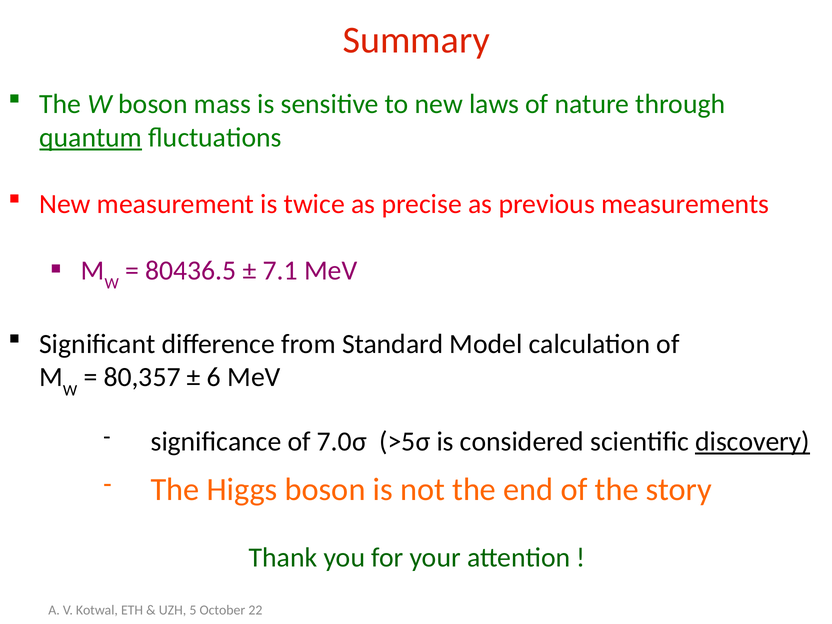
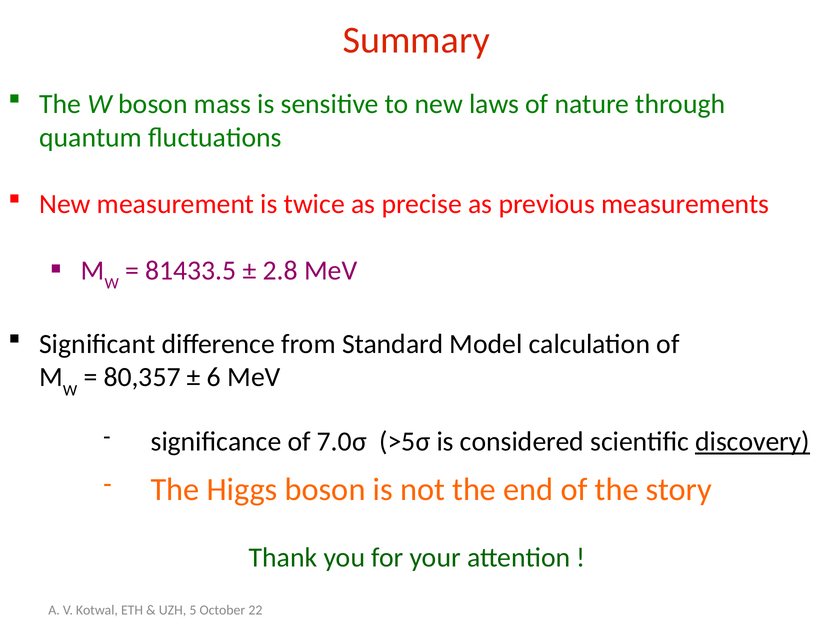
quantum underline: present -> none
80436.5: 80436.5 -> 81433.5
7.1: 7.1 -> 2.8
